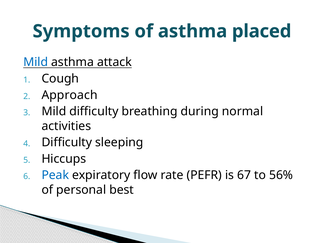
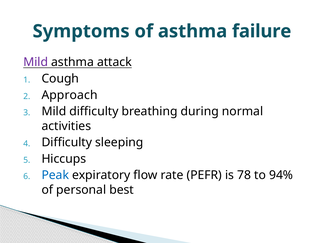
placed: placed -> failure
Mild at (36, 62) colour: blue -> purple
67: 67 -> 78
56%: 56% -> 94%
